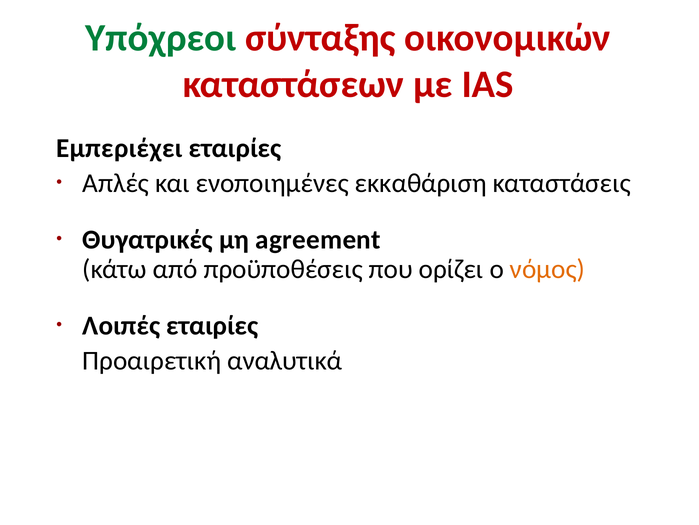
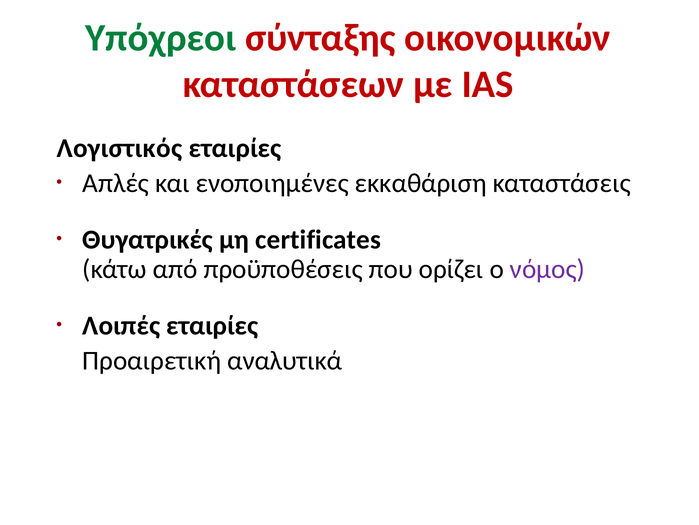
Εμπεριέχει: Εμπεριέχει -> Λογιστικός
agreement: agreement -> certificates
νόμος colour: orange -> purple
